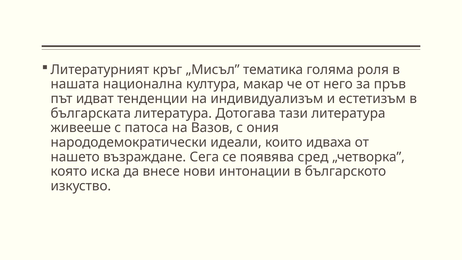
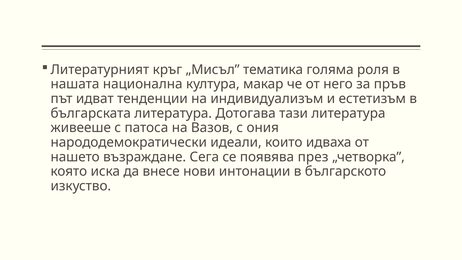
сред: сред -> през
